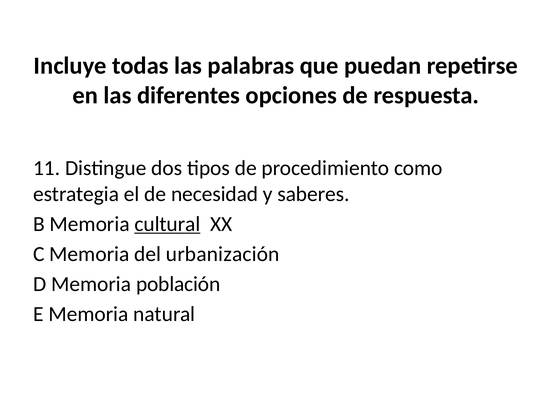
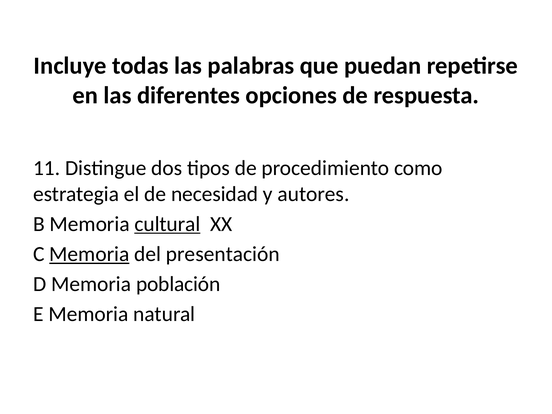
saberes: saberes -> autores
Memoria at (89, 254) underline: none -> present
urbanización: urbanización -> presentación
